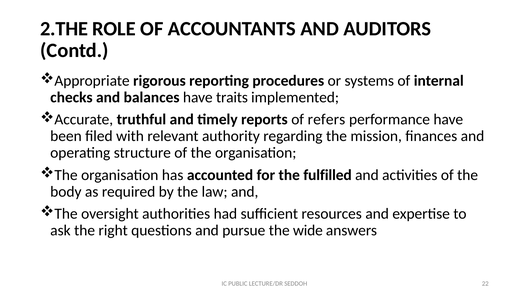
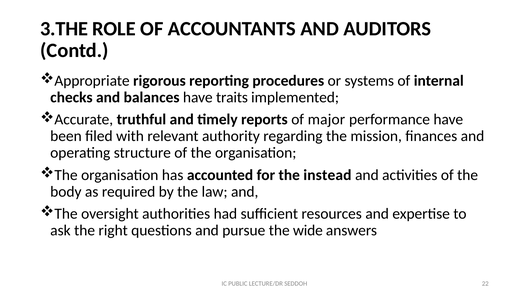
2.THE: 2.THE -> 3.THE
refers: refers -> major
fulfilled: fulfilled -> instead
